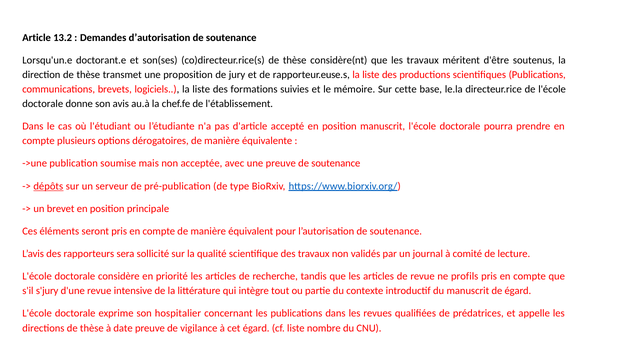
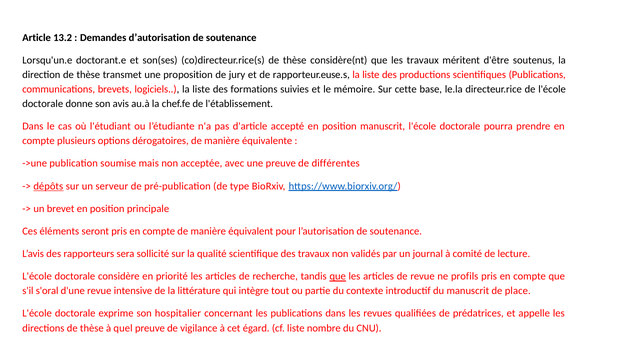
preuve de soutenance: soutenance -> différentes
que at (338, 276) underline: none -> present
s'jury: s'jury -> s'oral
de égard: égard -> place
date: date -> quel
